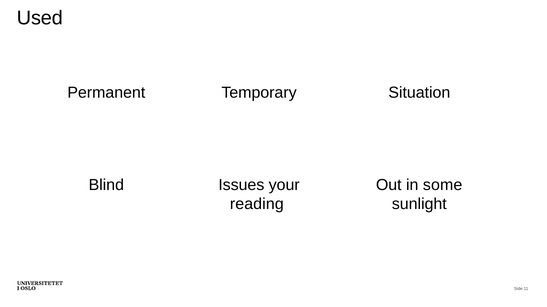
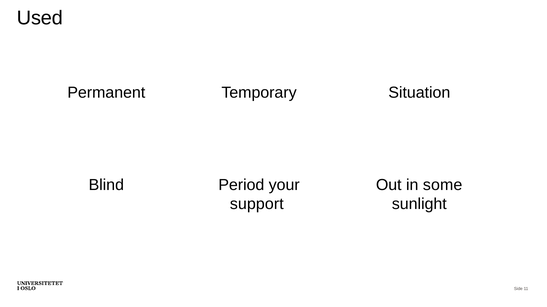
Issues: Issues -> Period
reading: reading -> support
